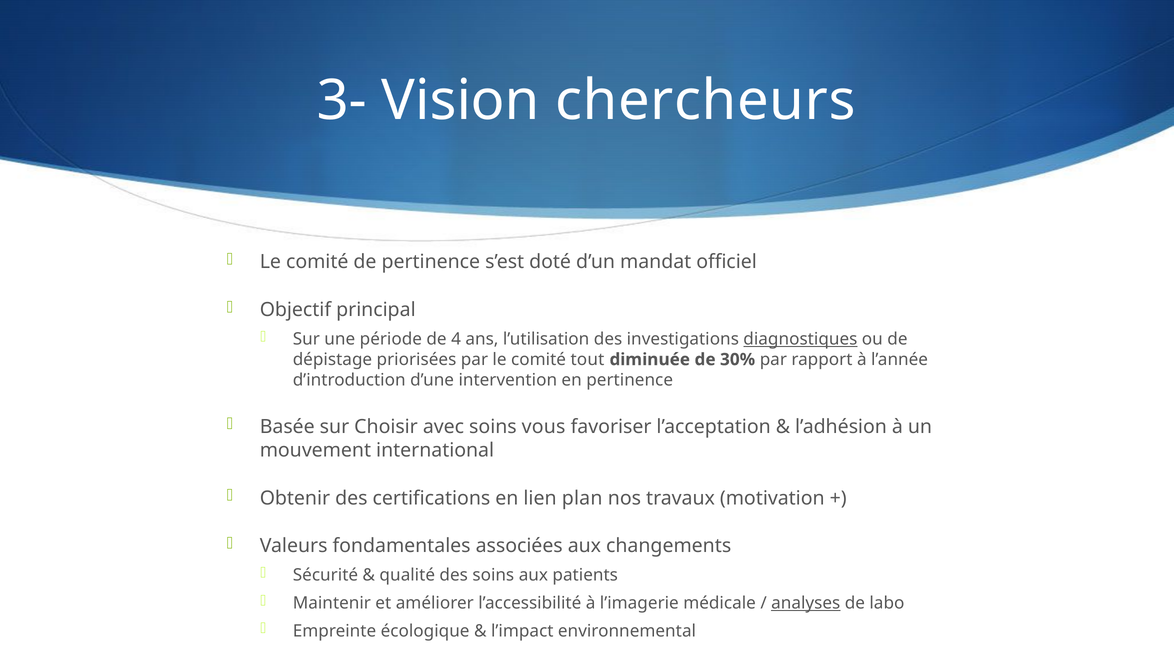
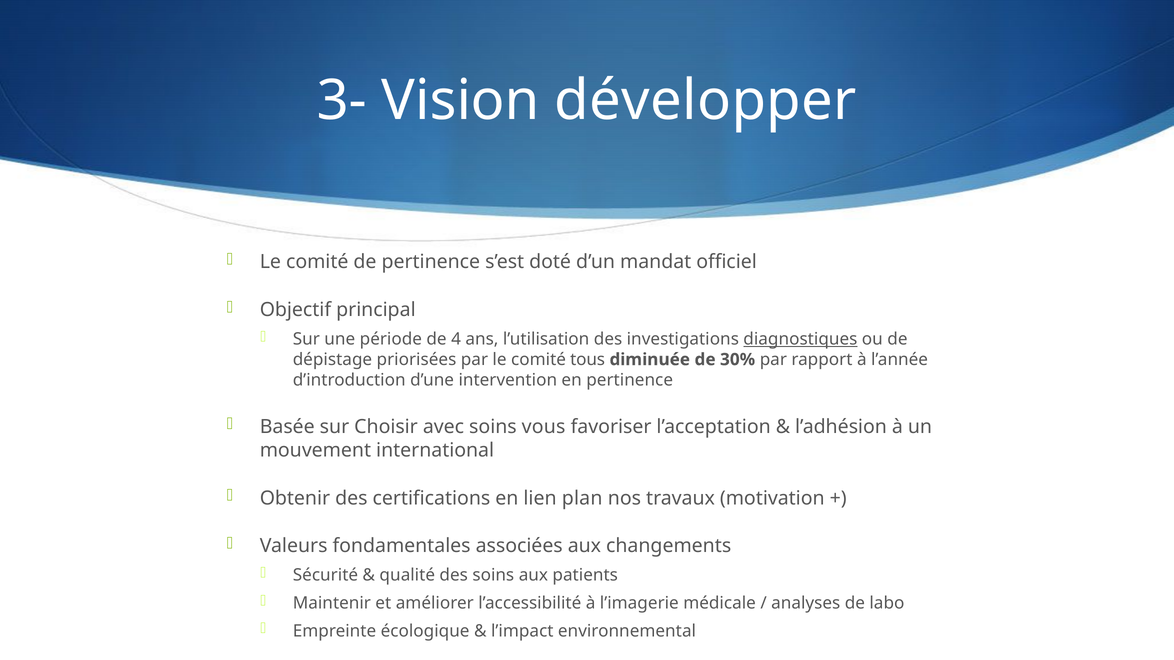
chercheurs: chercheurs -> développer
tout: tout -> tous
analyses underline: present -> none
